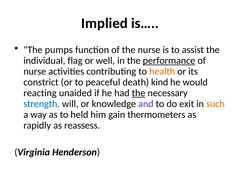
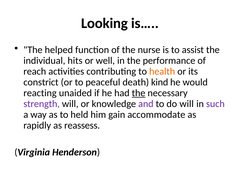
Implied: Implied -> Looking
pumps: pumps -> helped
flag: flag -> hits
performance underline: present -> none
nurse at (35, 71): nurse -> reach
strength colour: blue -> purple
do exit: exit -> will
such colour: orange -> purple
thermometers: thermometers -> accommodate
